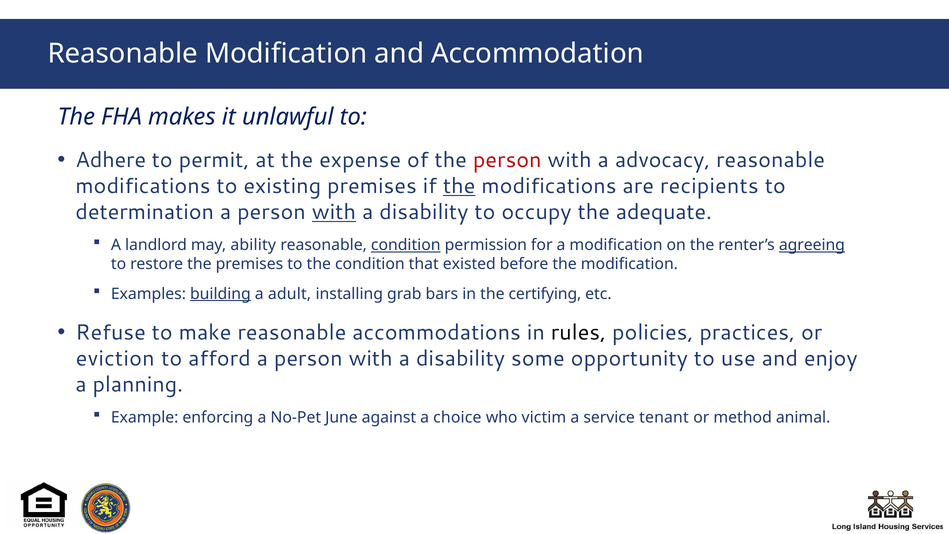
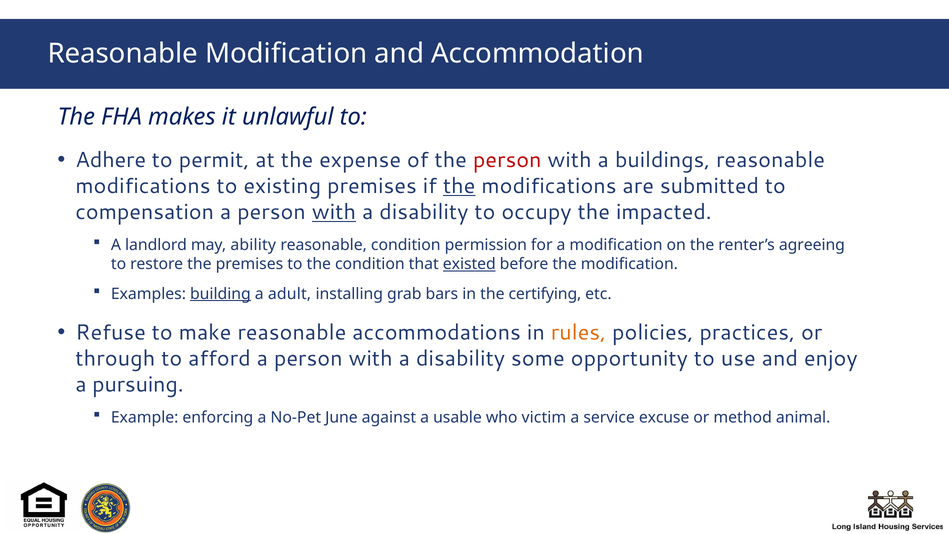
advocacy: advocacy -> buildings
recipients: recipients -> submitted
determination: determination -> compensation
adequate: adequate -> impacted
condition at (406, 245) underline: present -> none
agreeing underline: present -> none
existed underline: none -> present
rules colour: black -> orange
eviction: eviction -> through
planning: planning -> pursuing
choice: choice -> usable
tenant: tenant -> excuse
